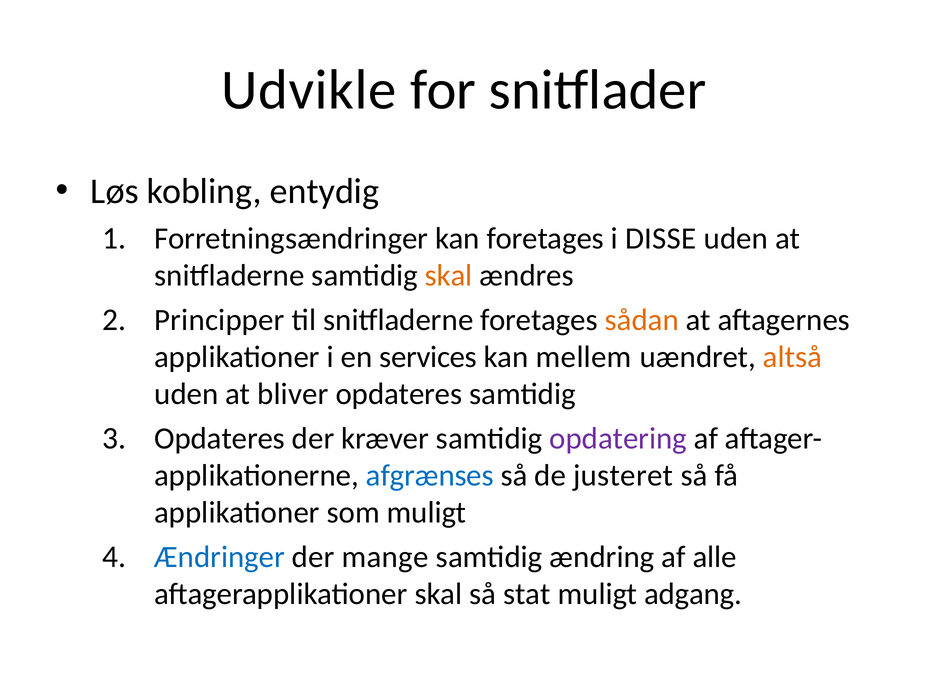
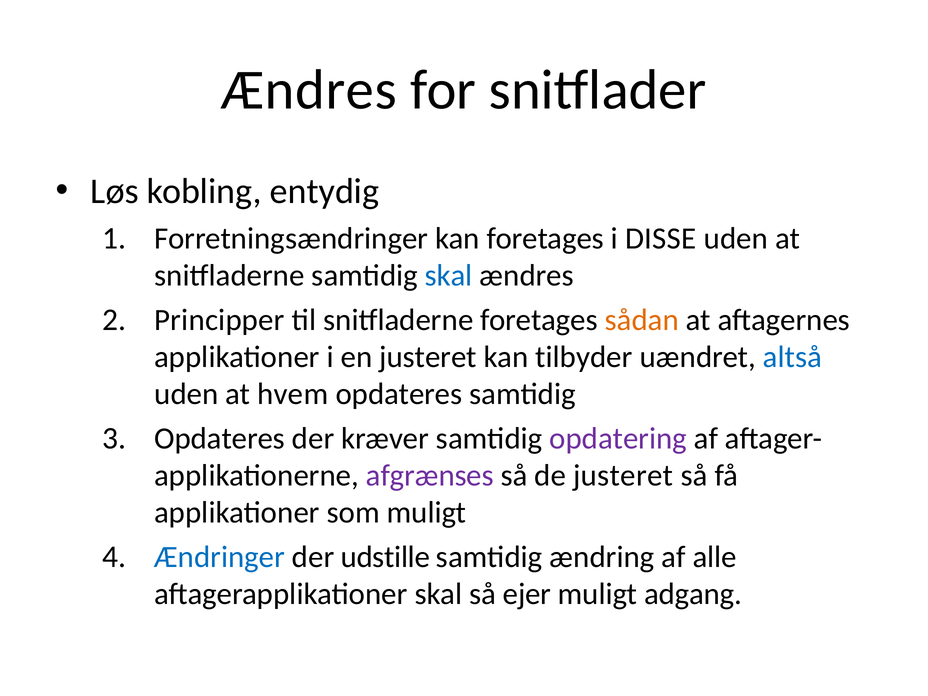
Udvikle at (309, 90): Udvikle -> Ændres
skal at (449, 275) colour: orange -> blue
en services: services -> justeret
mellem: mellem -> tilbyder
altså colour: orange -> blue
bliver: bliver -> hvem
afgrænses colour: blue -> purple
mange: mange -> udstille
stat: stat -> ejer
